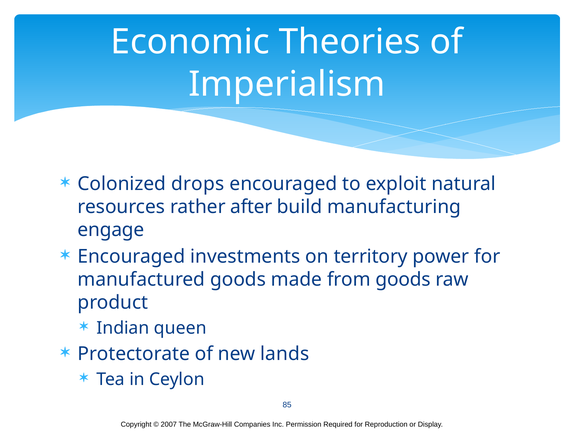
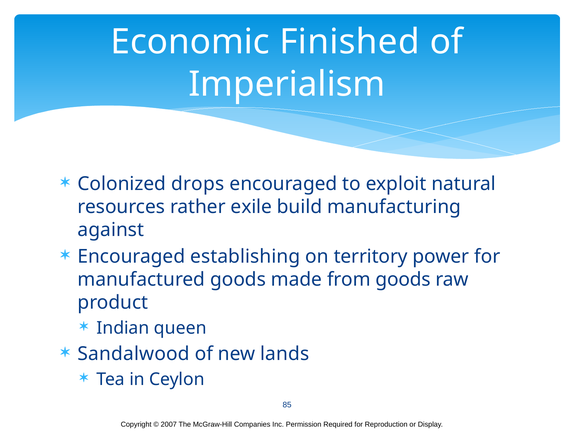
Theories: Theories -> Finished
after: after -> exile
engage: engage -> against
investments: investments -> establishing
Protectorate: Protectorate -> Sandalwood
